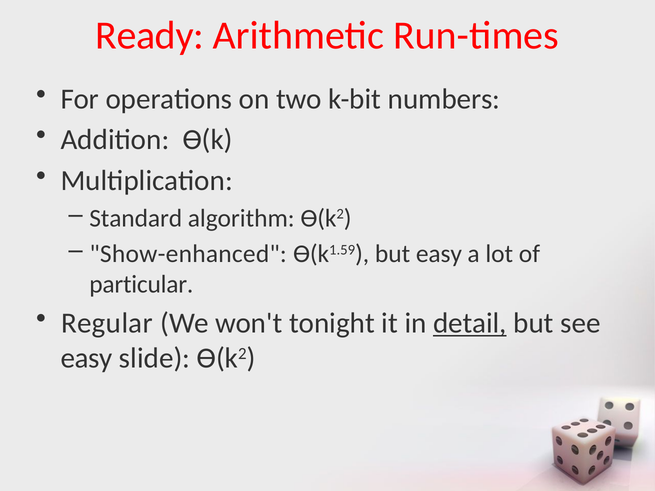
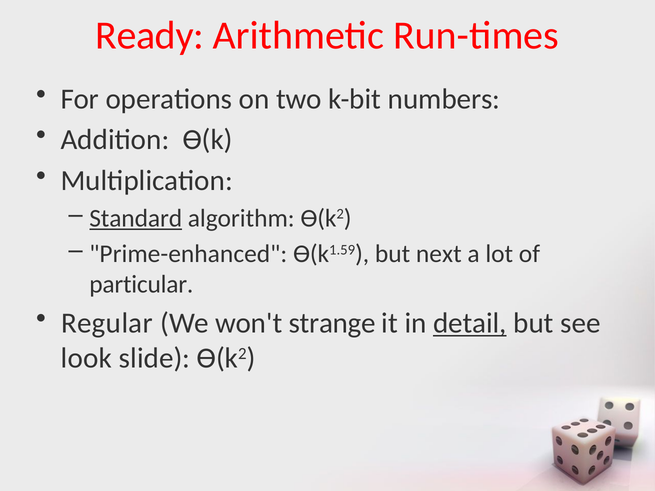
Standard underline: none -> present
Show-enhanced: Show-enhanced -> Prime-enhanced
but easy: easy -> next
tonight: tonight -> strange
easy at (87, 358): easy -> look
